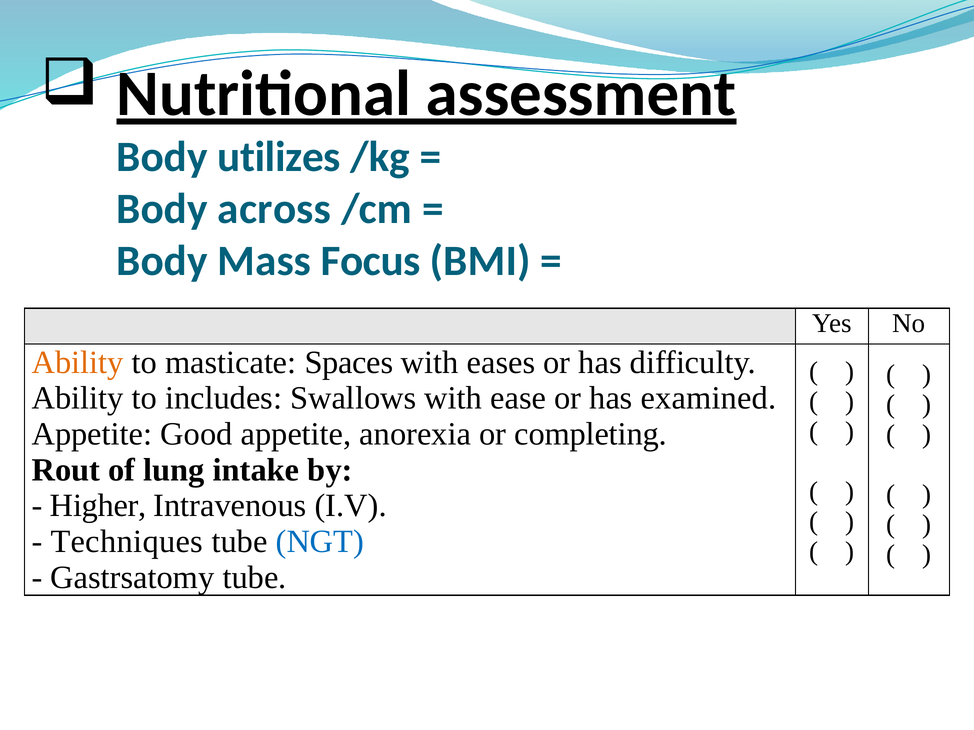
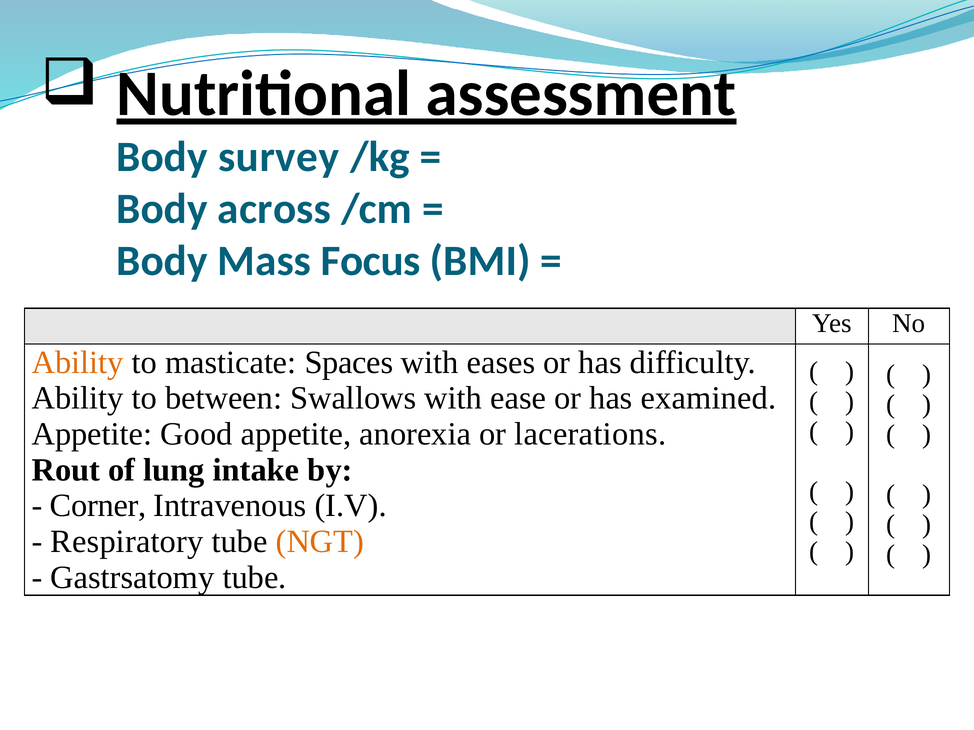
utilizes: utilizes -> survey
includes: includes -> between
completing: completing -> lacerations
Higher: Higher -> Corner
Techniques: Techniques -> Respiratory
NGT colour: blue -> orange
